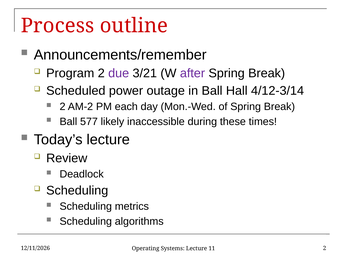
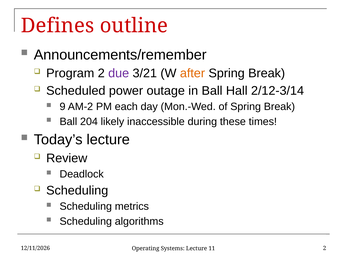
Process: Process -> Defines
after colour: purple -> orange
4/12-3/14: 4/12-3/14 -> 2/12-3/14
2 at (63, 107): 2 -> 9
577: 577 -> 204
